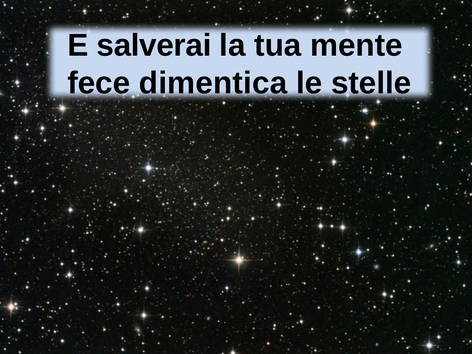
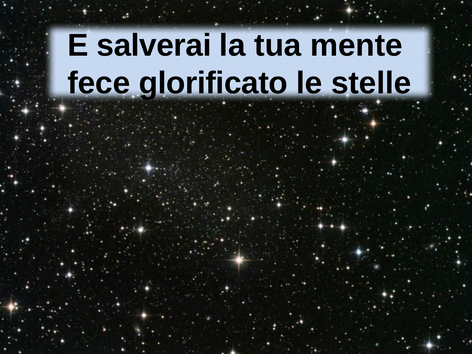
dimentica: dimentica -> glorificato
